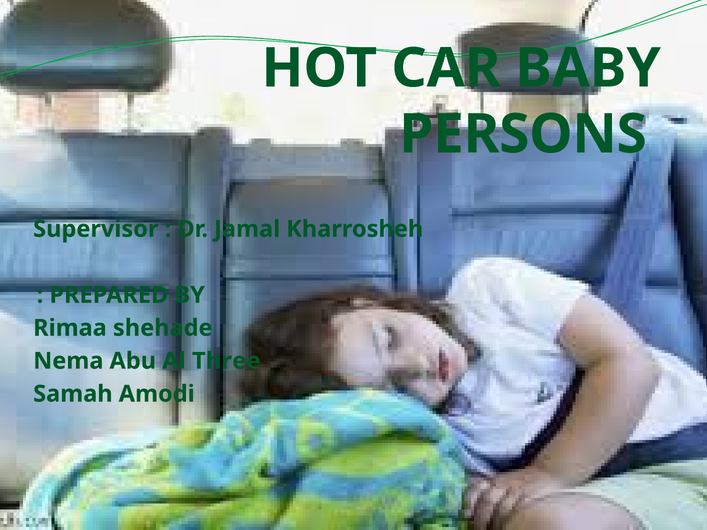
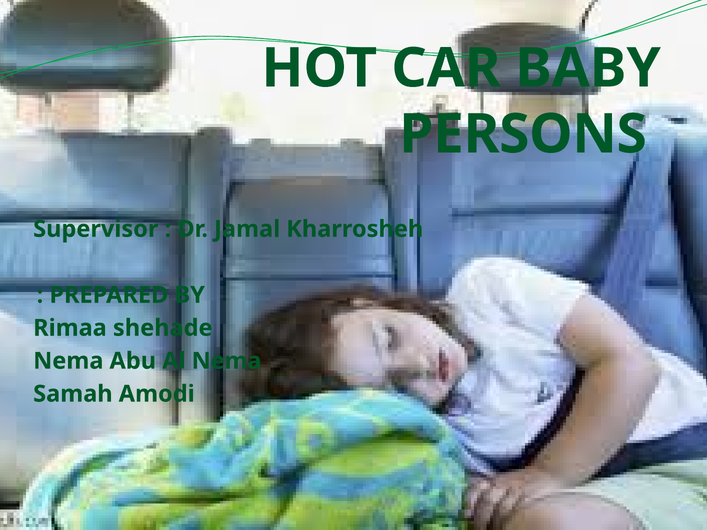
Al Three: Three -> Nema
